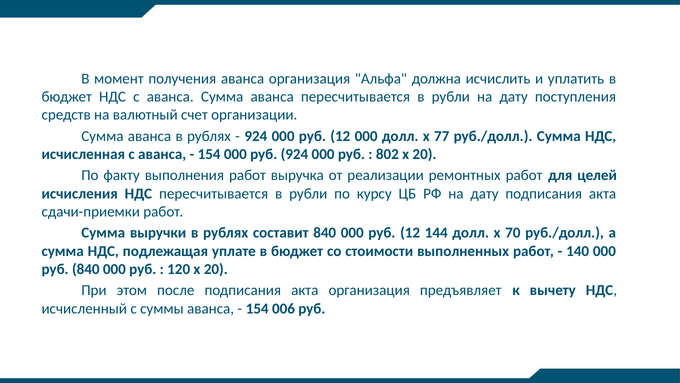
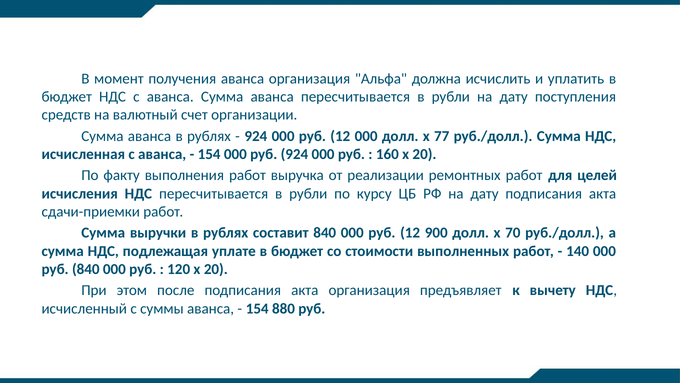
802: 802 -> 160
144: 144 -> 900
006: 006 -> 880
